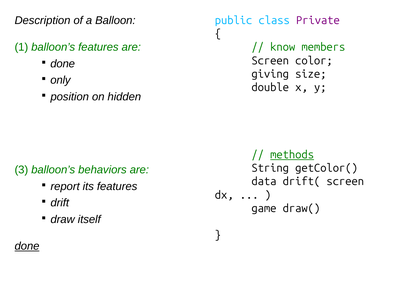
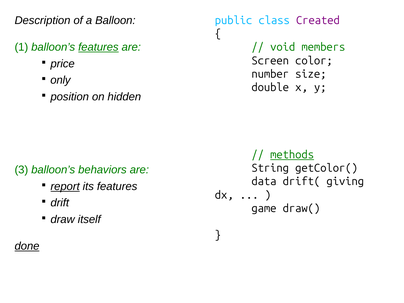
Private: Private -> Created
features at (98, 47) underline: none -> present
know: know -> void
done at (63, 64): done -> price
giving: giving -> number
drift( screen: screen -> giving
report underline: none -> present
